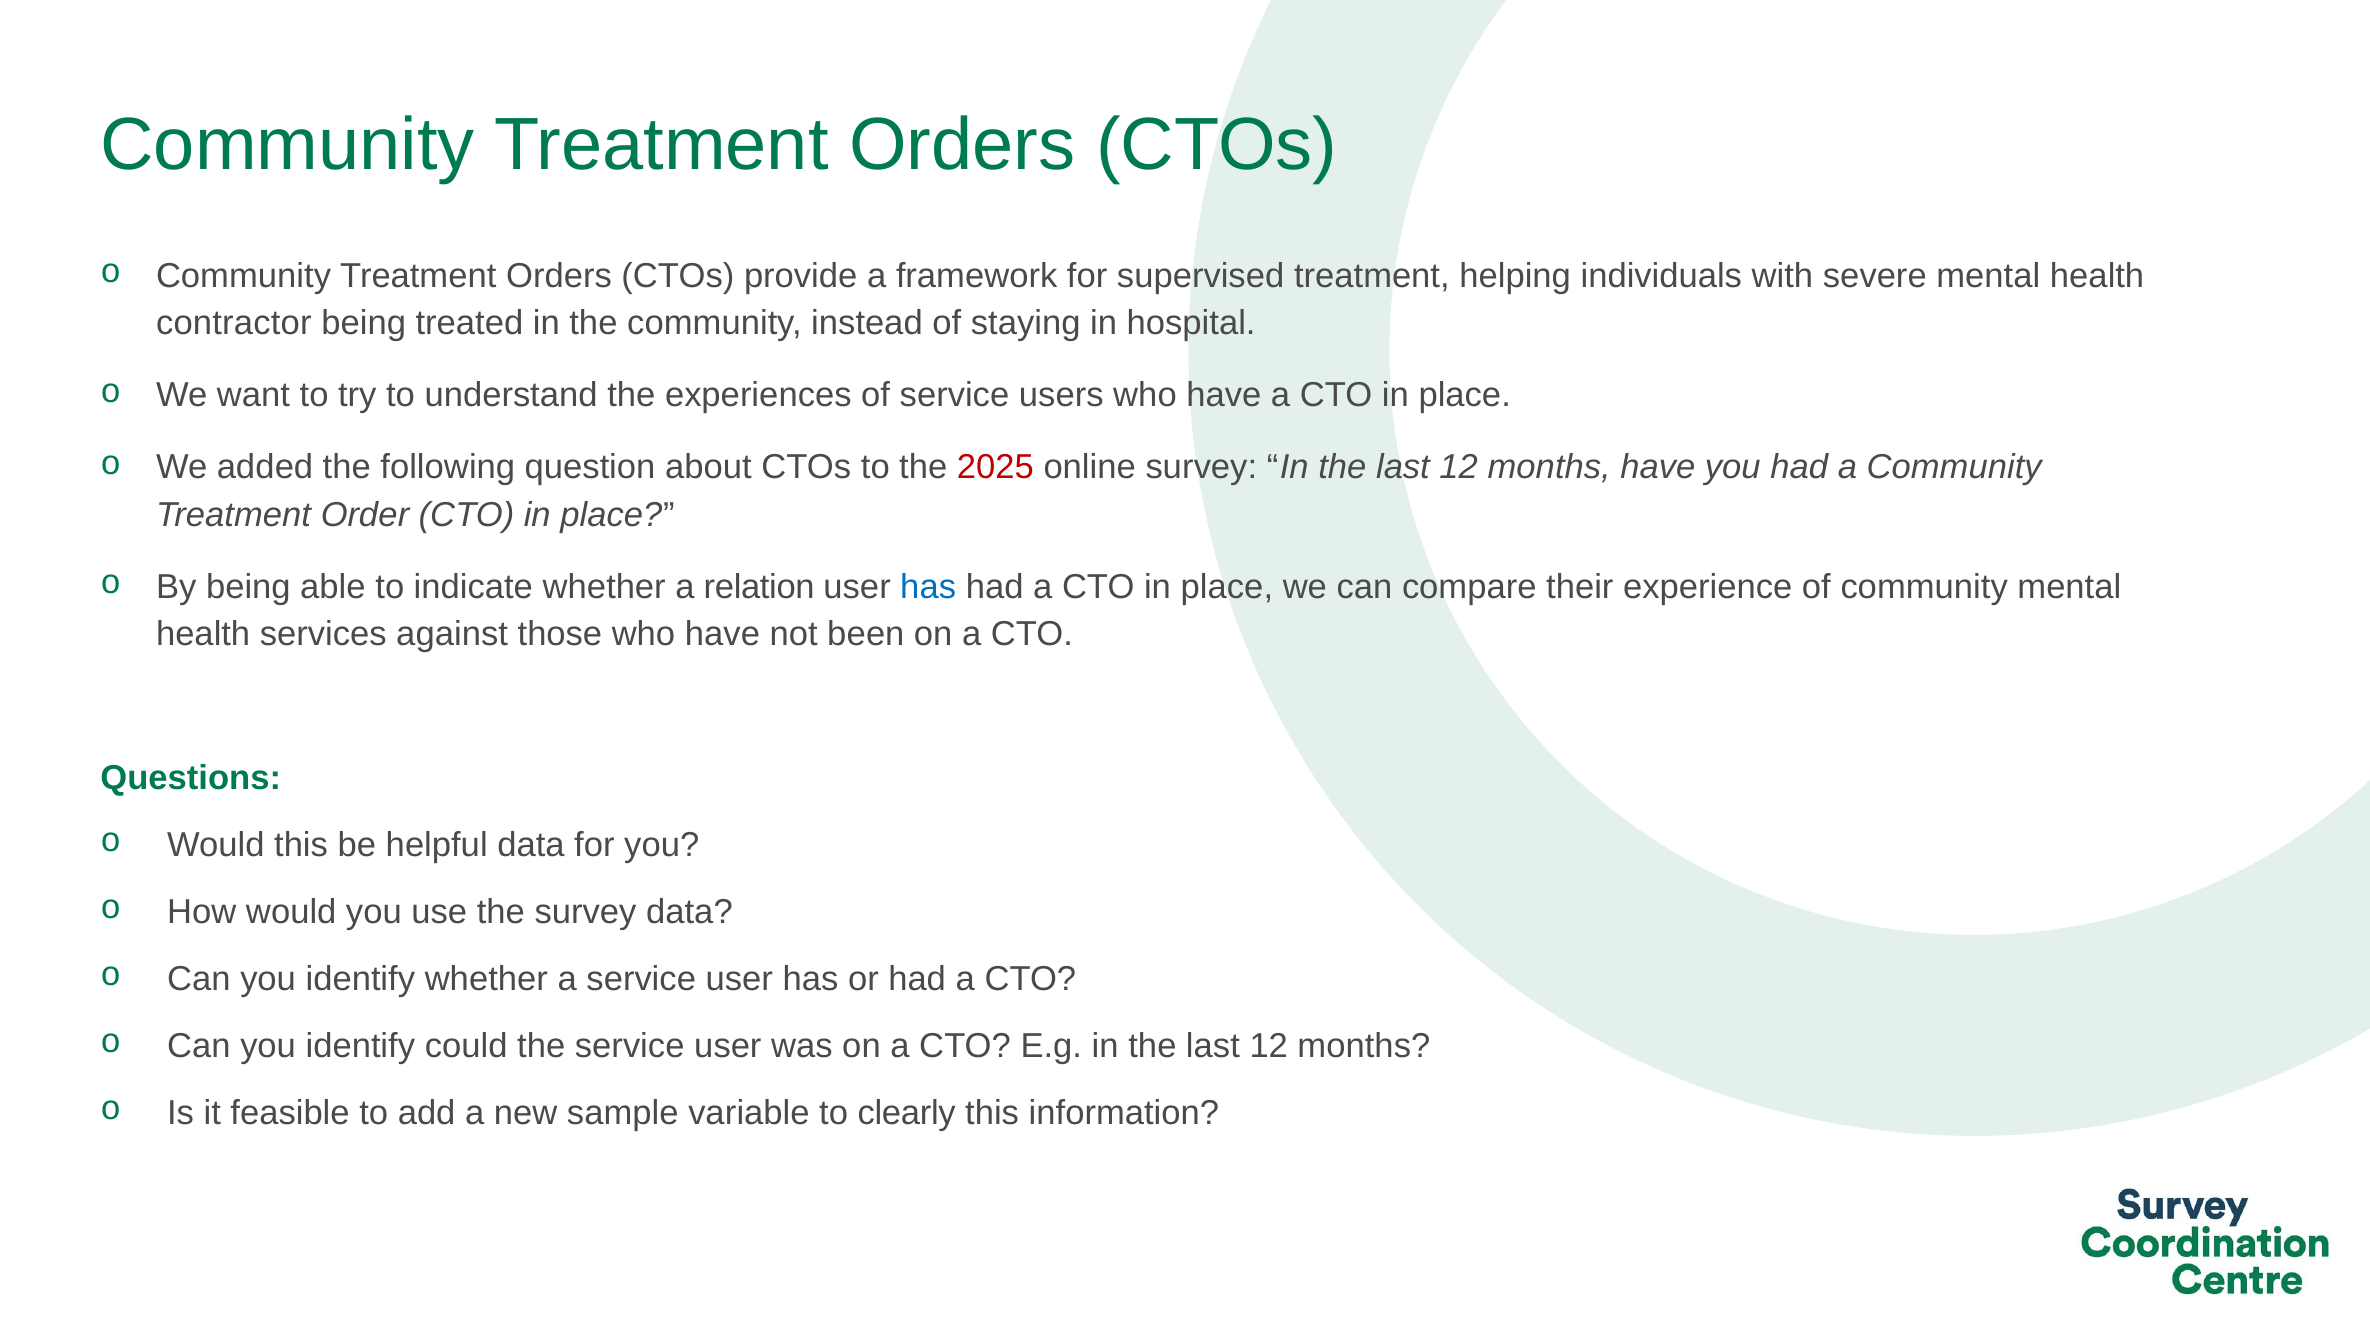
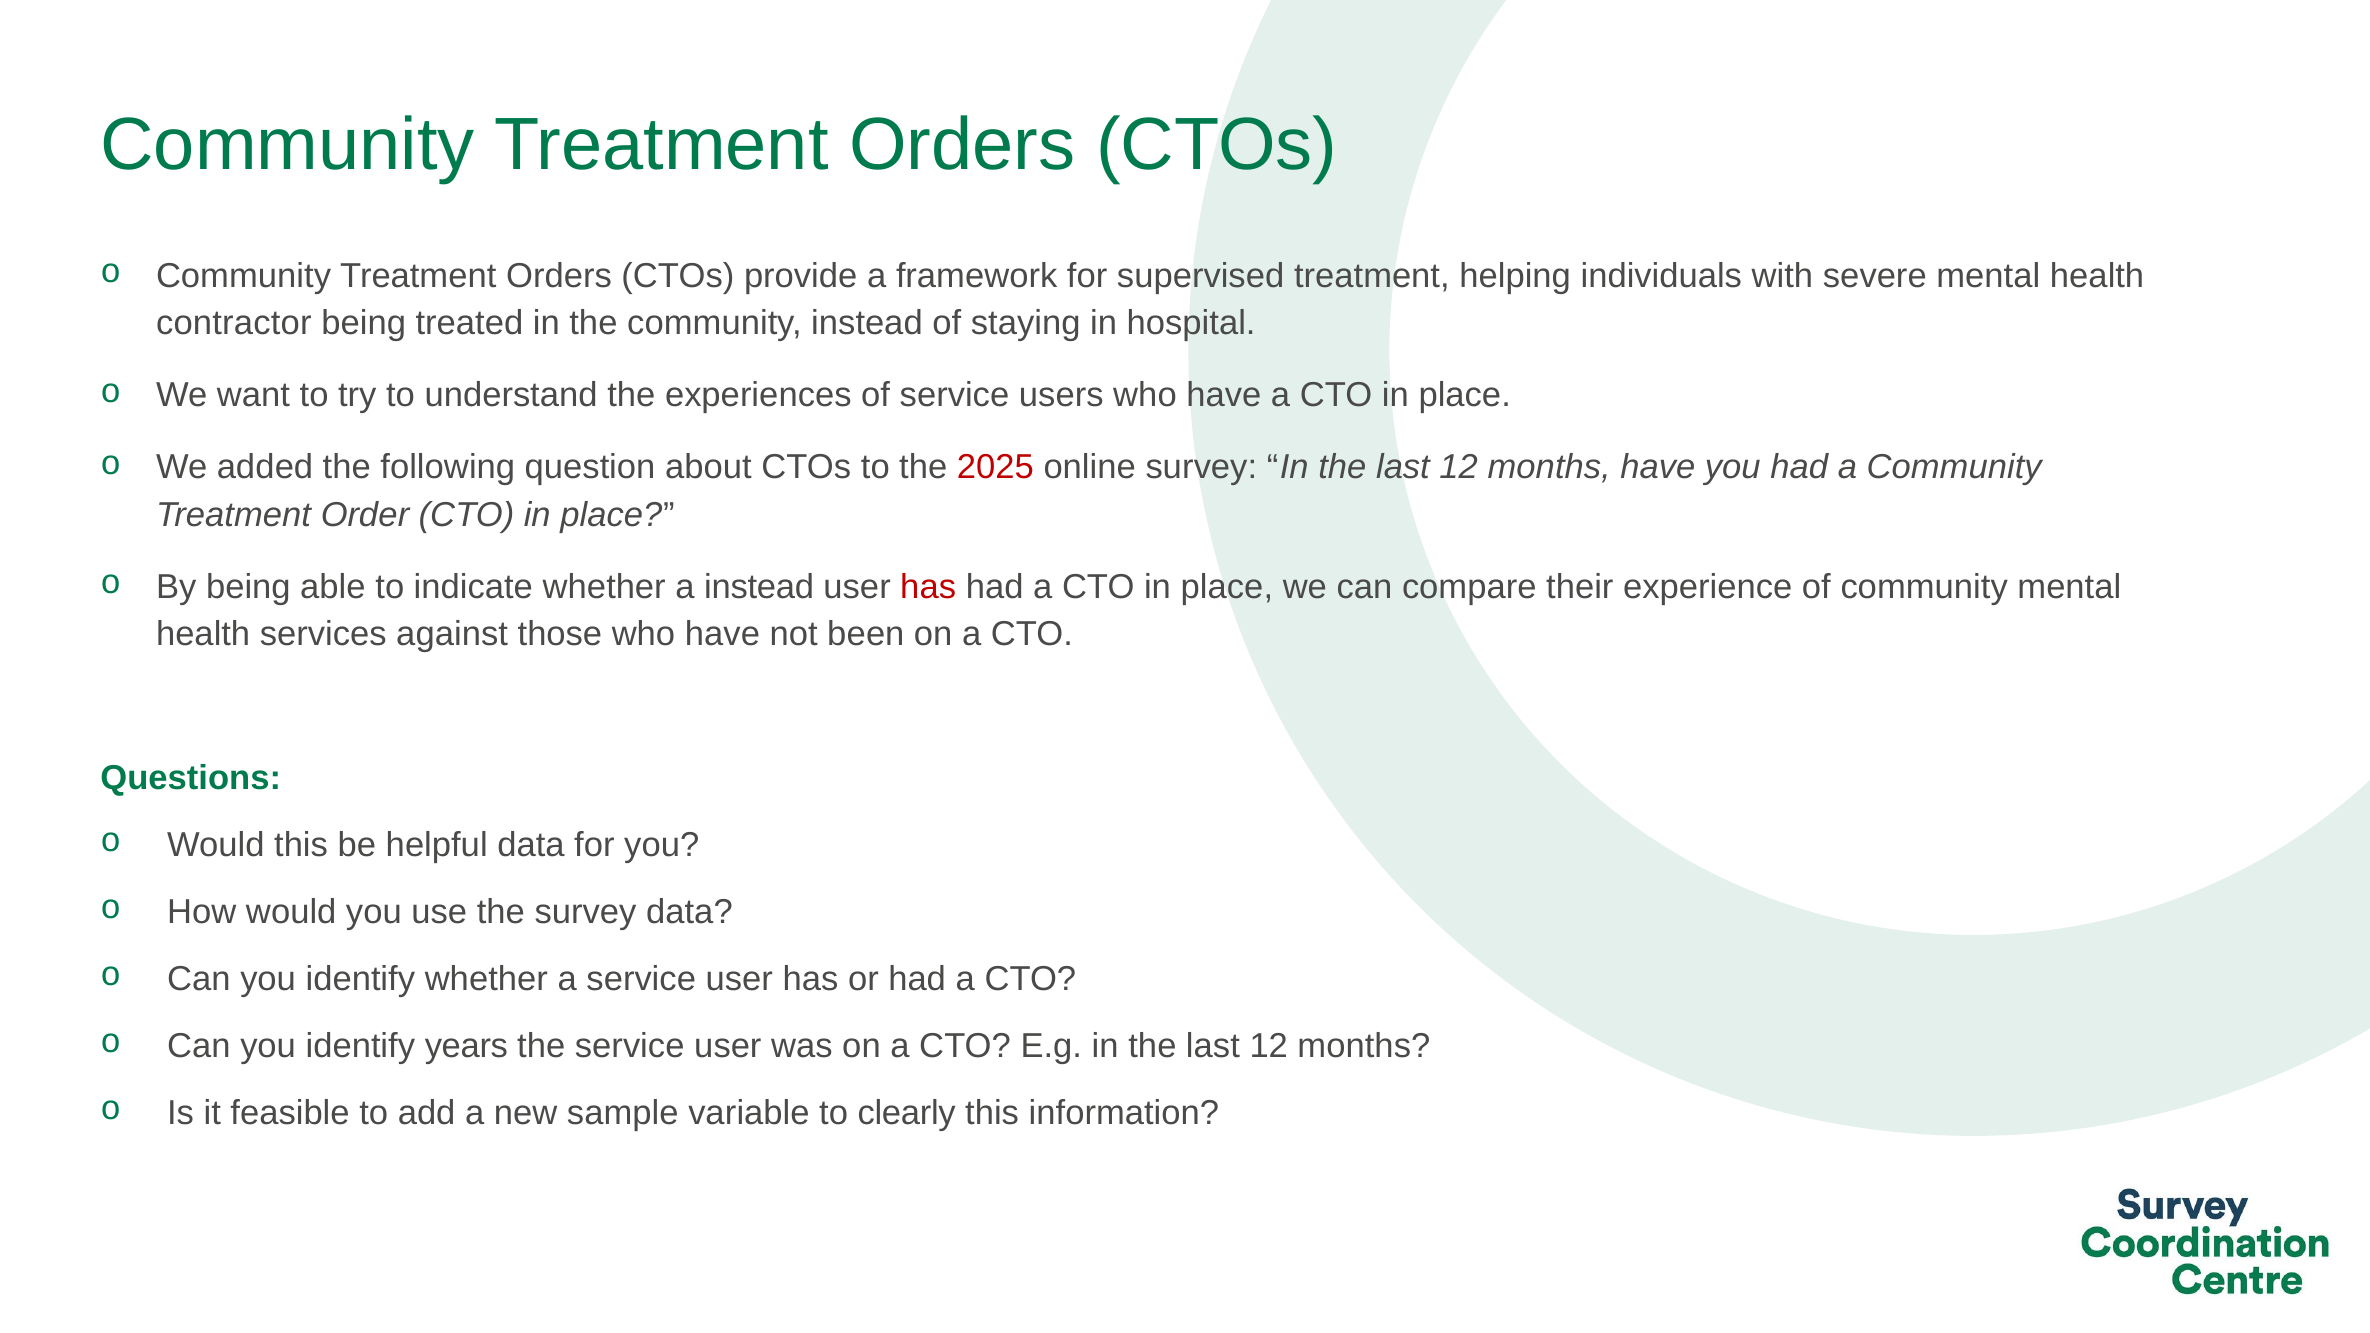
a relation: relation -> instead
has at (928, 587) colour: blue -> red
could: could -> years
